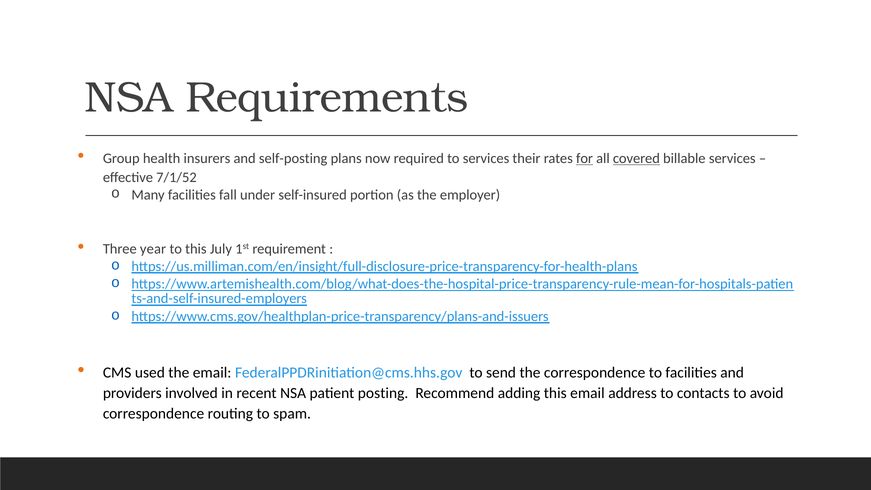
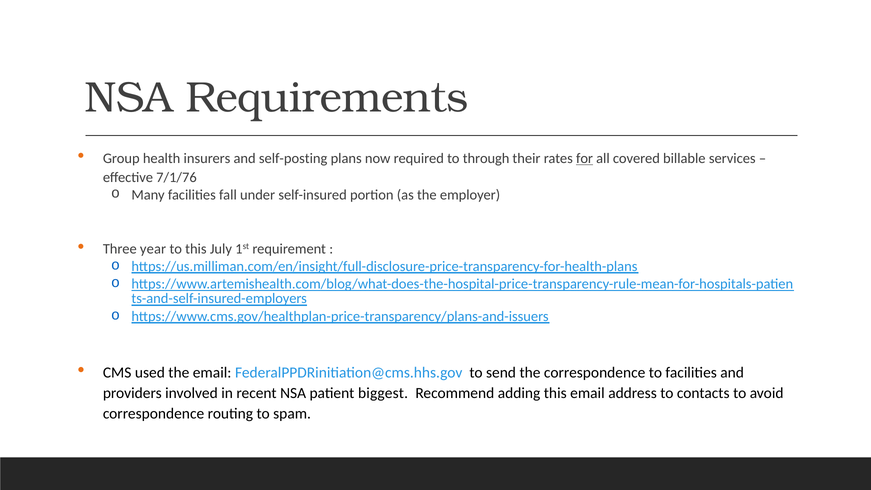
to services: services -> through
covered underline: present -> none
7/1/52: 7/1/52 -> 7/1/76
posting: posting -> biggest
